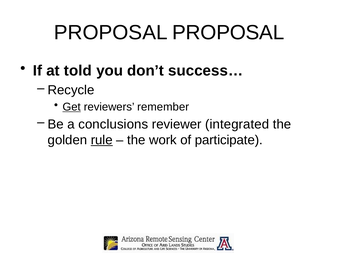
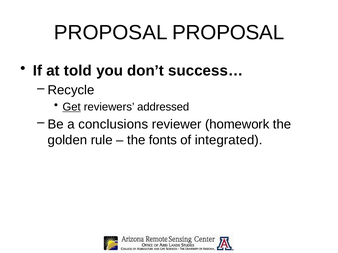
remember: remember -> addressed
integrated: integrated -> homework
rule underline: present -> none
work: work -> fonts
participate: participate -> integrated
